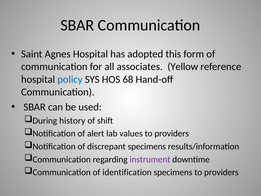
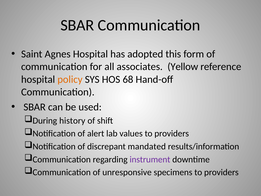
policy colour: blue -> orange
discrepant specimens: specimens -> mandated
identification: identification -> unresponsive
